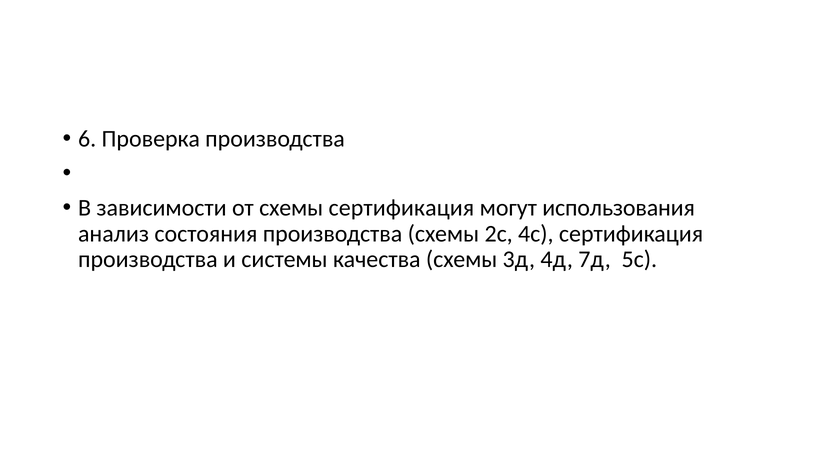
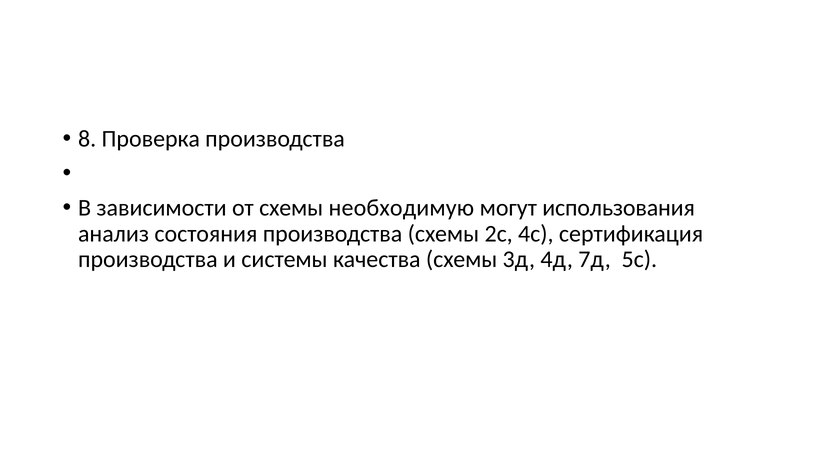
6: 6 -> 8
схемы сертификация: сертификация -> необходимую
